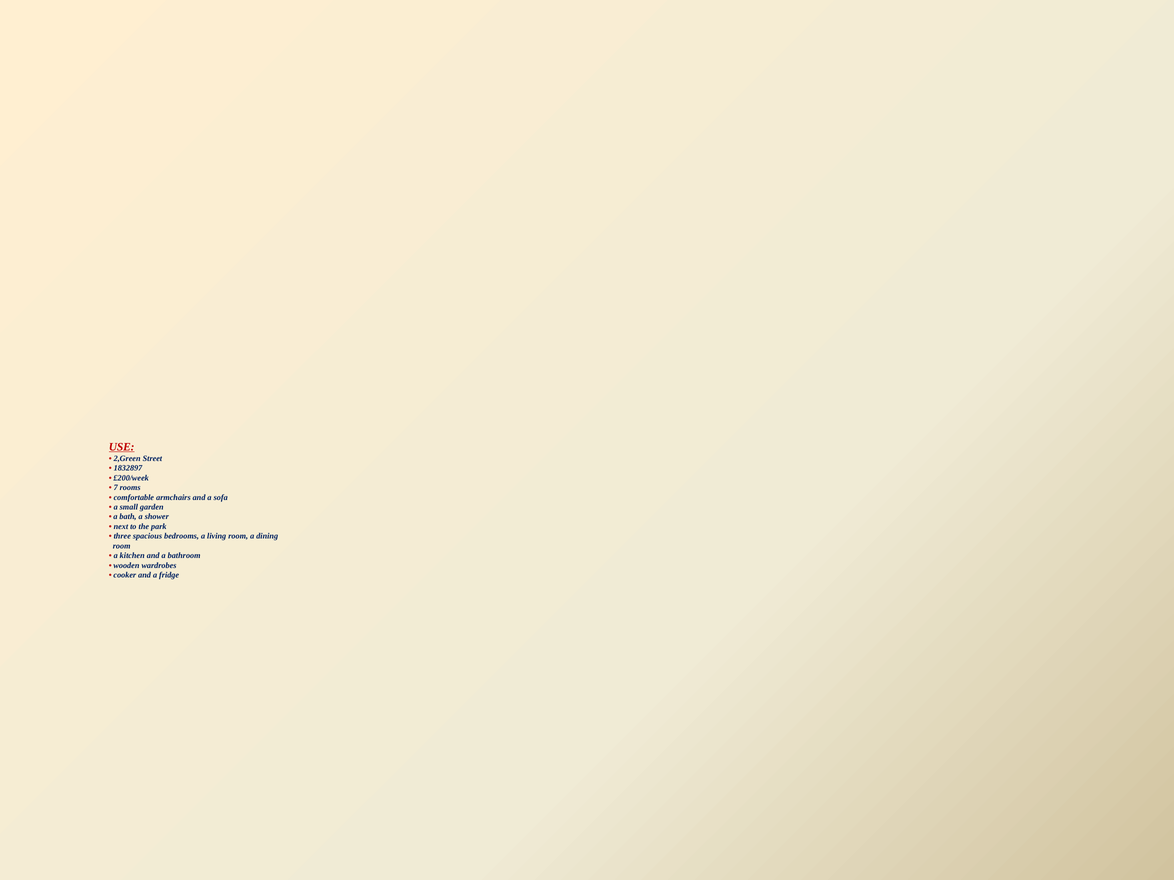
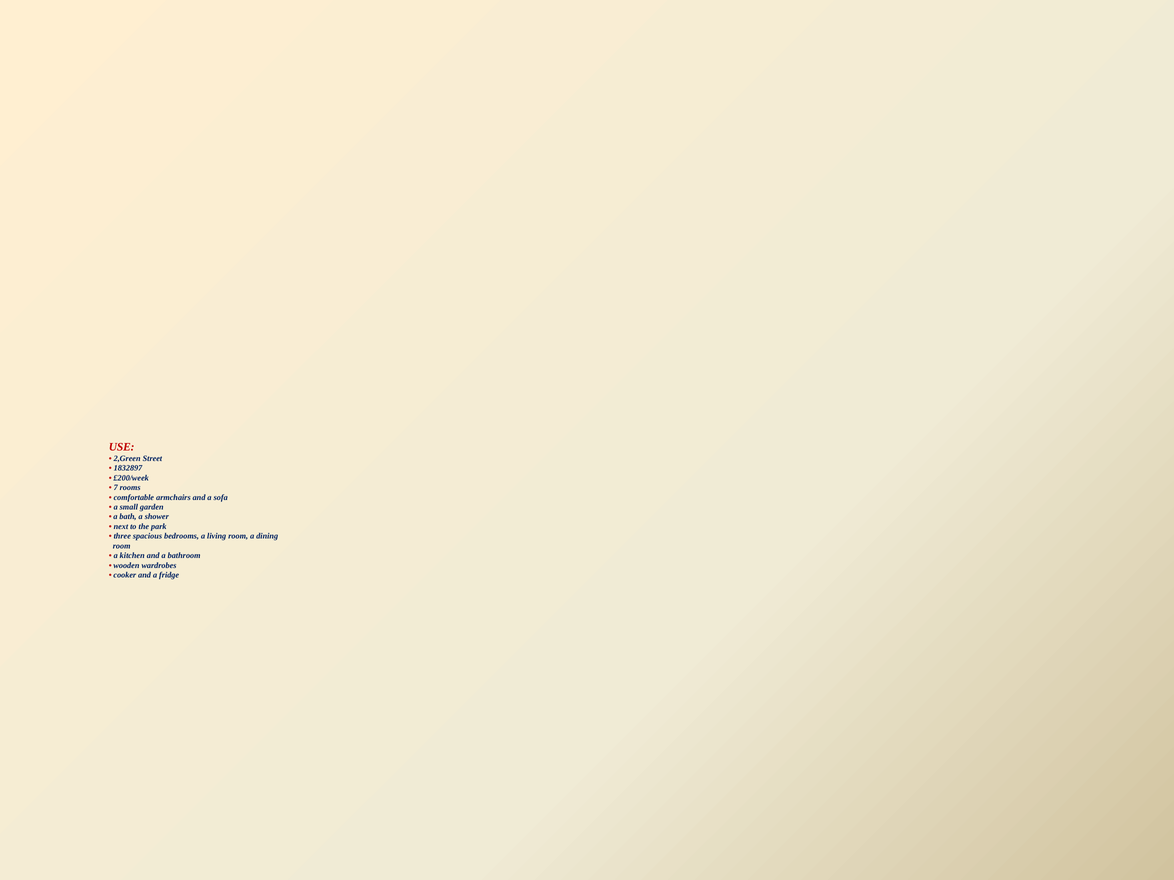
USE underline: present -> none
